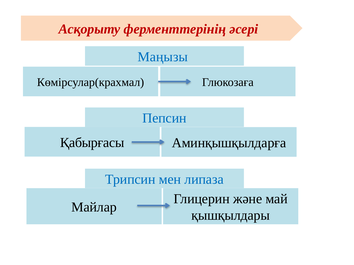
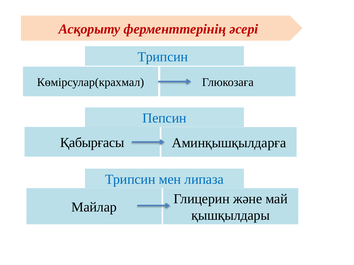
Маңызы at (163, 57): Маңызы -> Трипсин
